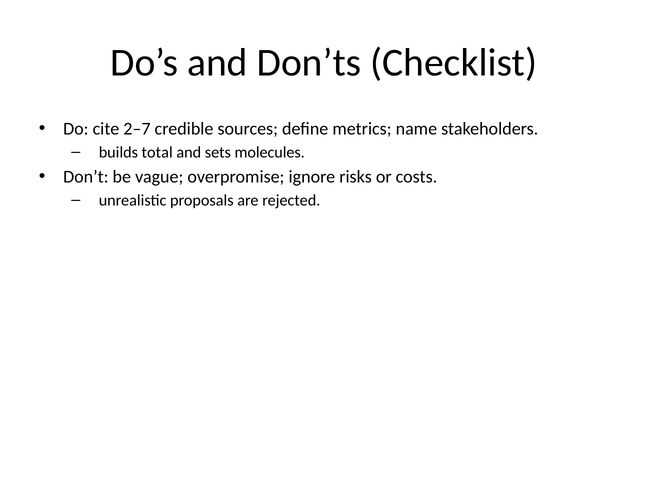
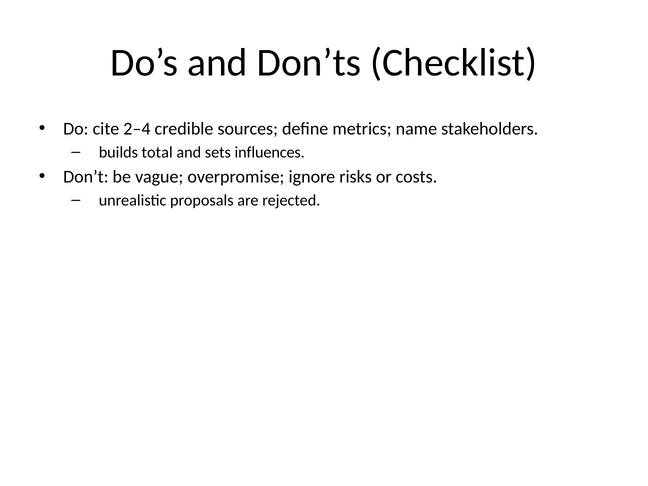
2–7: 2–7 -> 2–4
molecules: molecules -> influences
